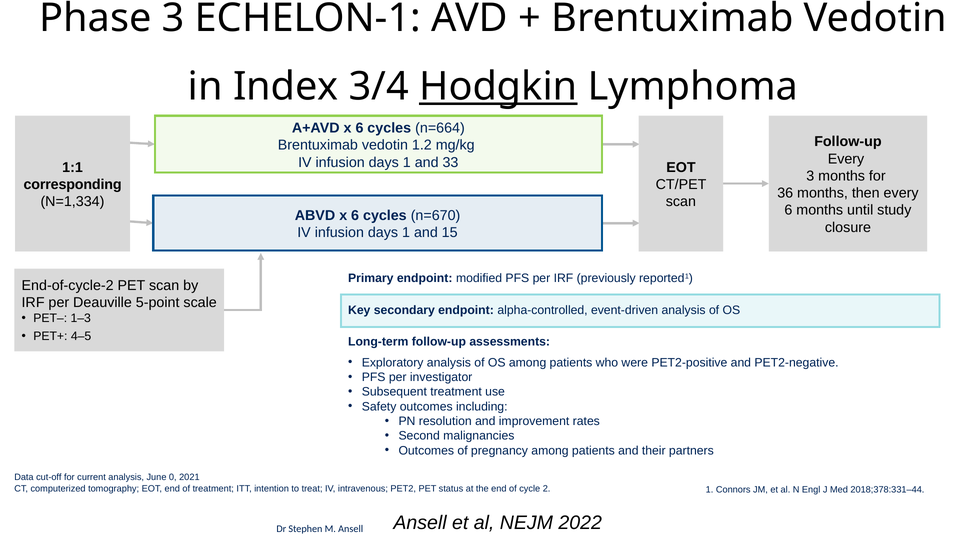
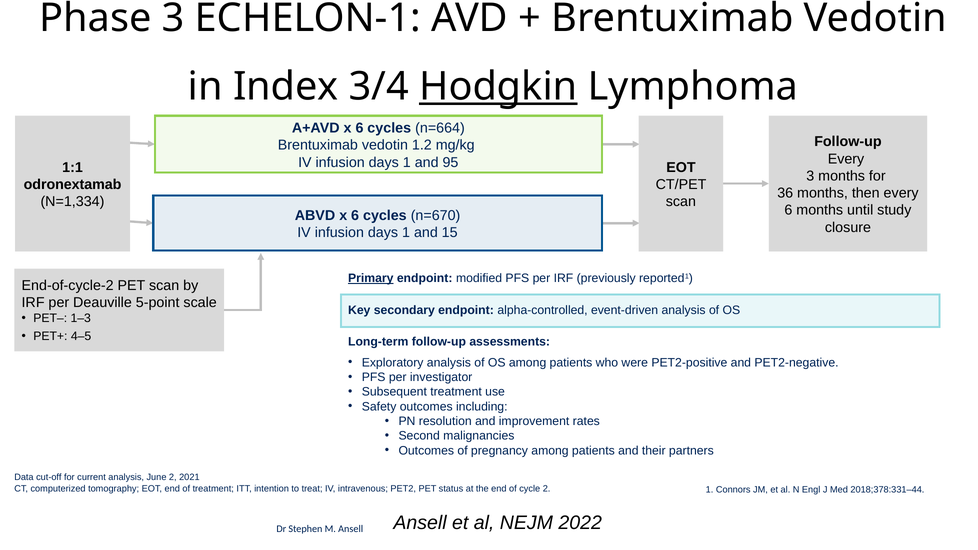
33: 33 -> 95
corresponding: corresponding -> odronextamab
Primary underline: none -> present
June 0: 0 -> 2
